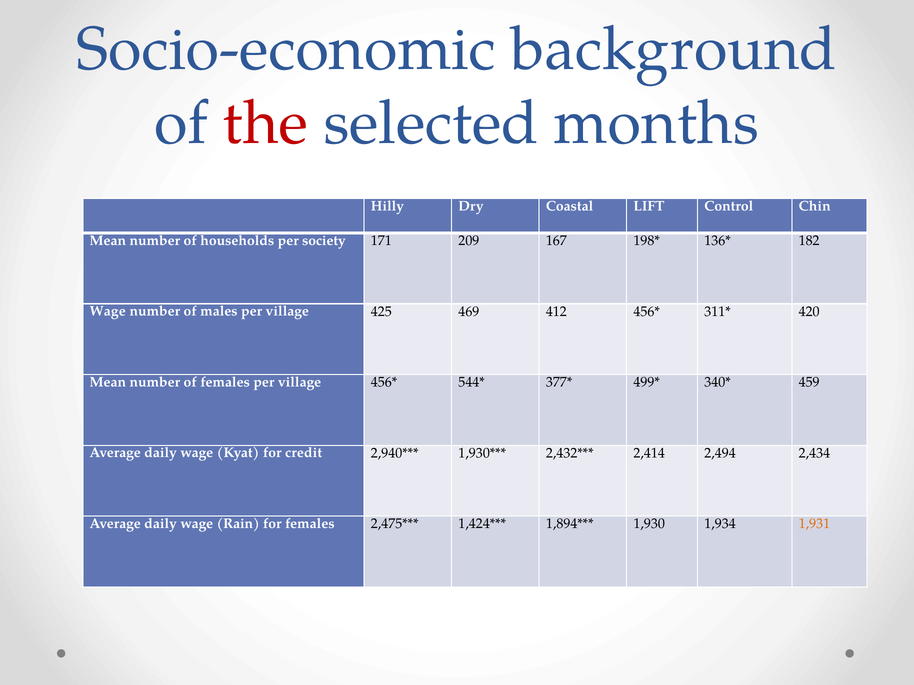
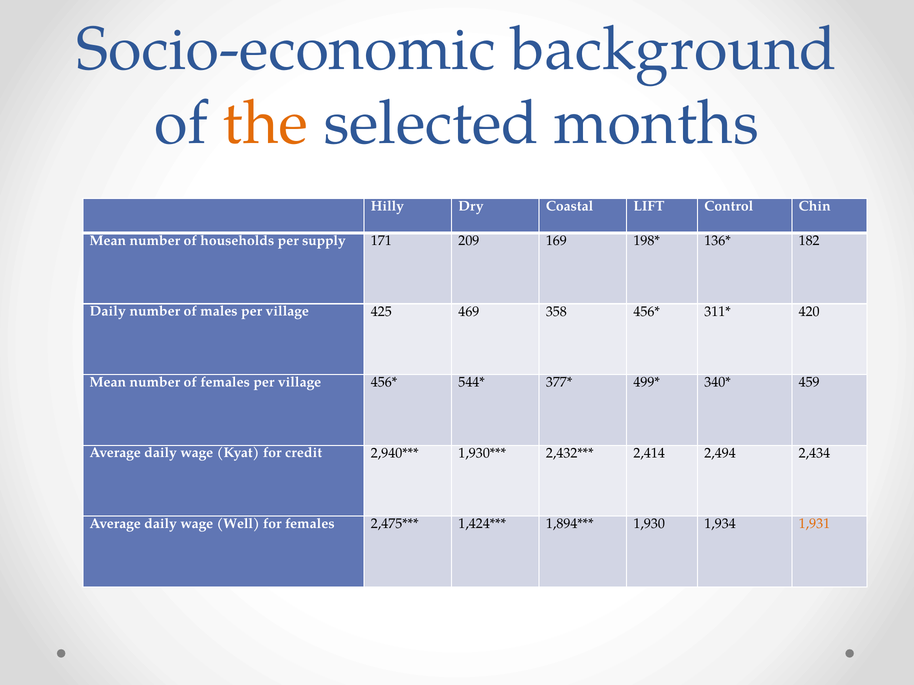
the colour: red -> orange
society: society -> supply
167: 167 -> 169
Wage at (108, 311): Wage -> Daily
412: 412 -> 358
Rain: Rain -> Well
